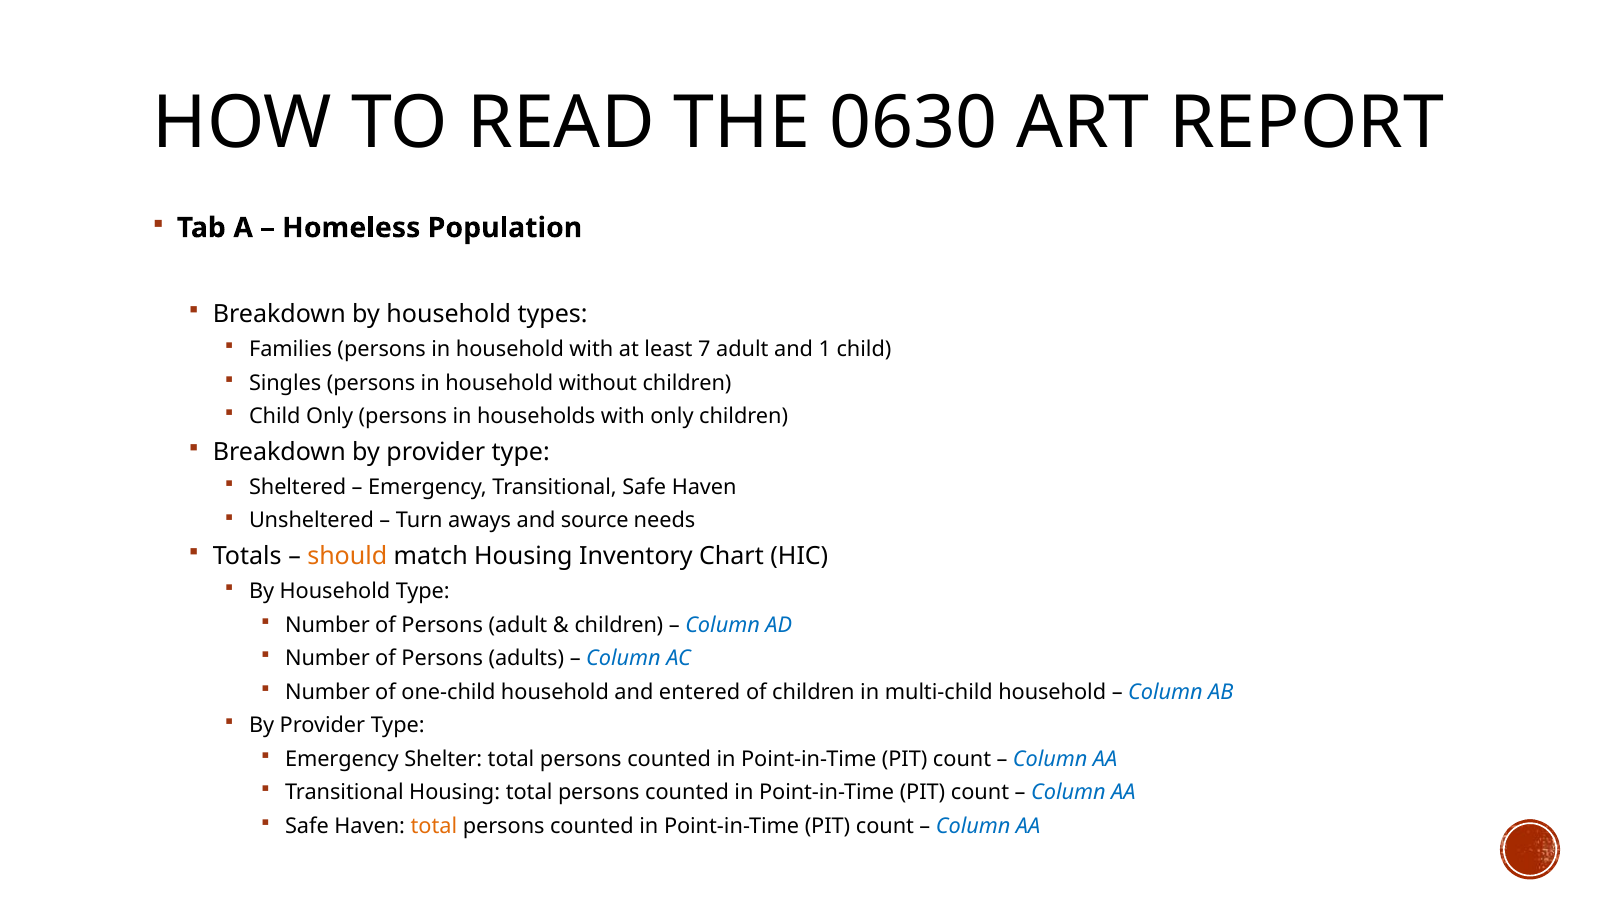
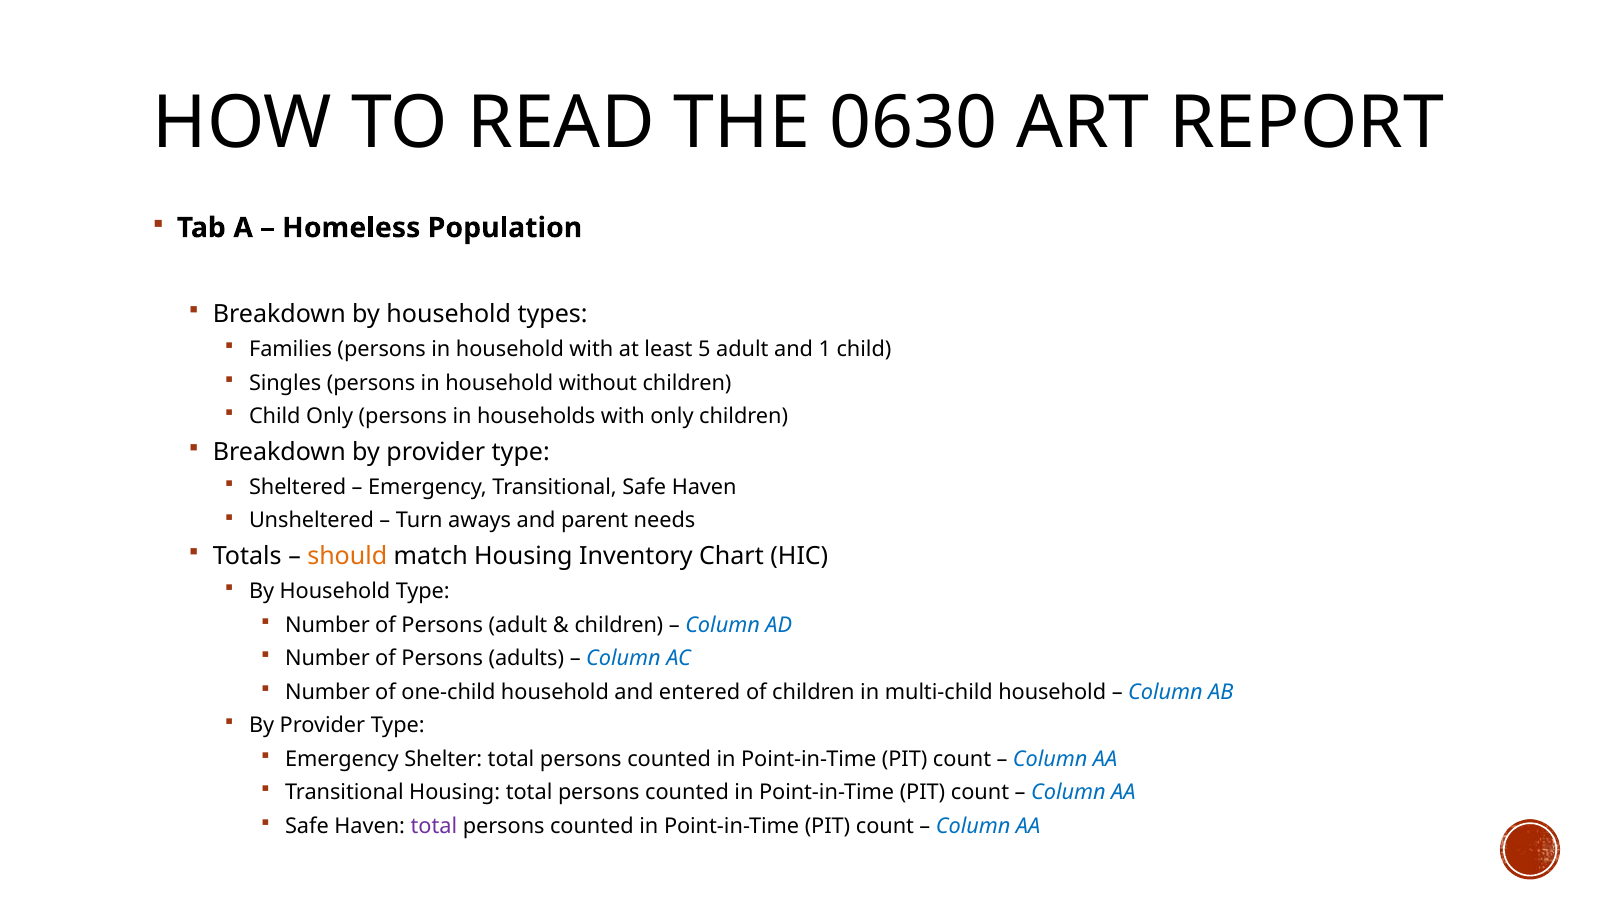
7: 7 -> 5
source: source -> parent
total at (434, 826) colour: orange -> purple
